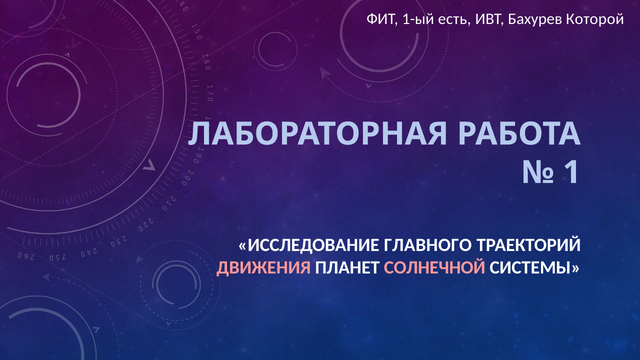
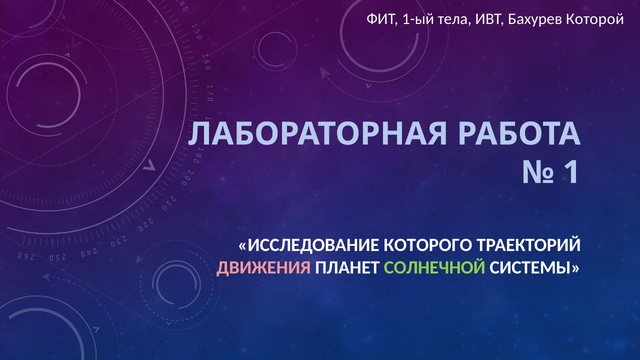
есть: есть -> тела
ГЛАВНОГО: ГЛАВНОГО -> КОТОРОГО
СОЛНЕЧНОЙ colour: pink -> light green
